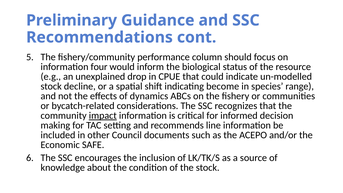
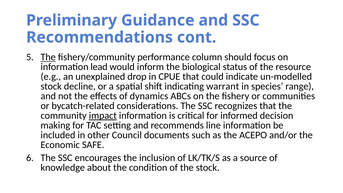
The at (48, 57) underline: none -> present
four: four -> lead
become: become -> warrant
